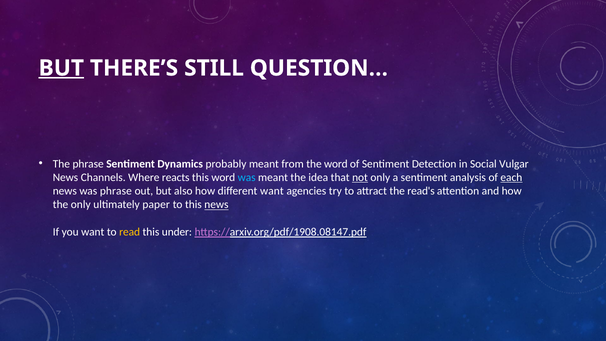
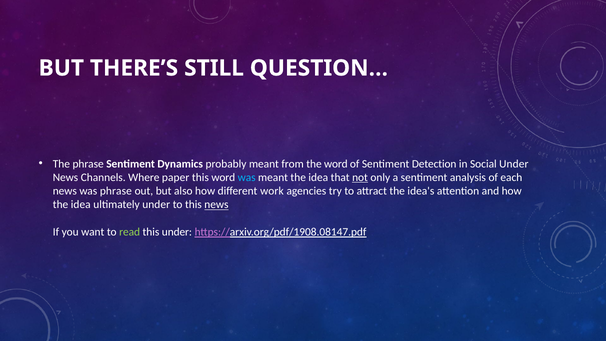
BUT at (61, 68) underline: present -> none
Social Vulgar: Vulgar -> Under
reacts: reacts -> paper
each underline: present -> none
different want: want -> work
read's: read's -> idea's
only at (81, 205): only -> idea
ultimately paper: paper -> under
read colour: yellow -> light green
